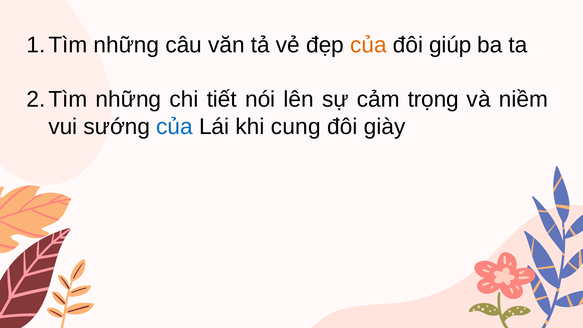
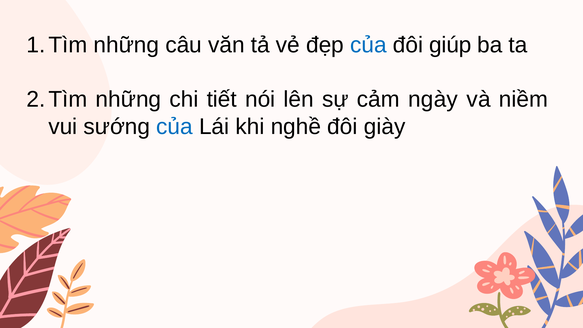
của at (368, 45) colour: orange -> blue
trọng: trọng -> ngày
cung: cung -> nghề
